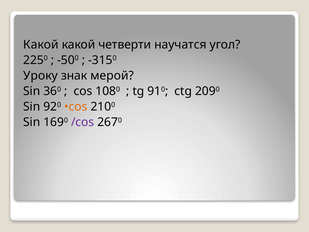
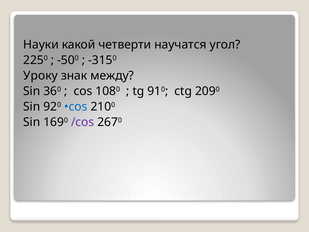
Какой at (41, 45): Какой -> Науки
мерой: мерой -> между
cos at (76, 107) colour: orange -> blue
